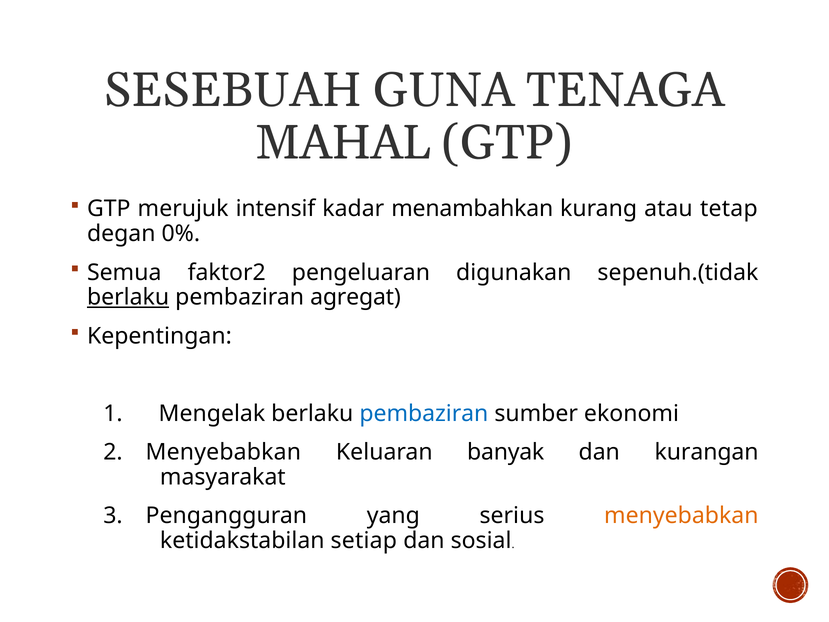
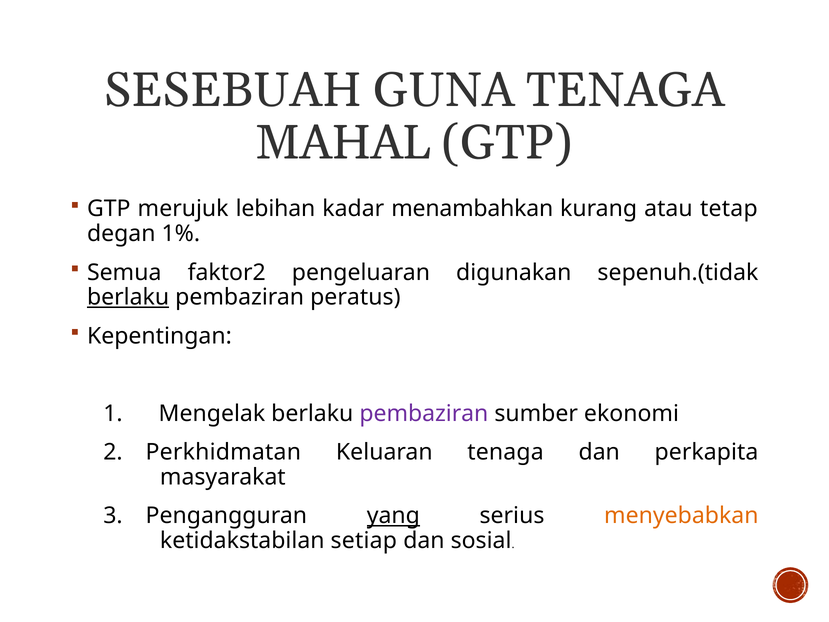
intensif: intensif -> lebihan
0%: 0% -> 1%
agregat: agregat -> peratus
pembaziran at (424, 413) colour: blue -> purple
2 Menyebabkan: Menyebabkan -> Perkhidmatan
Keluaran banyak: banyak -> tenaga
kurangan: kurangan -> perkapita
yang underline: none -> present
